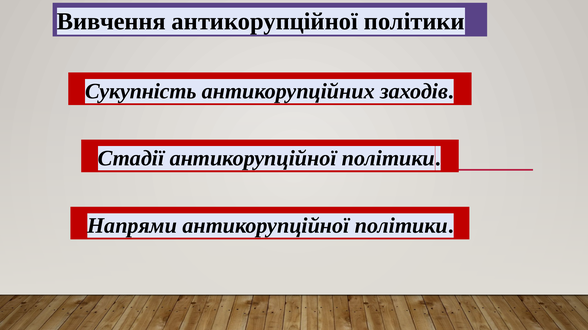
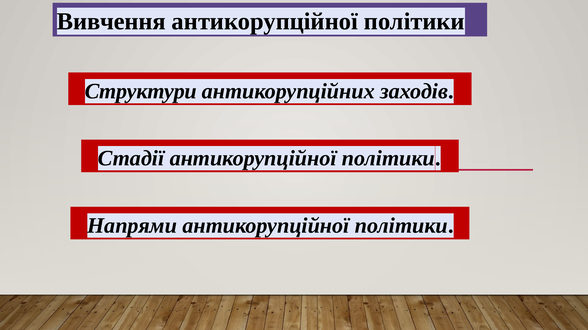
Сукупність: Сукупність -> Структури
